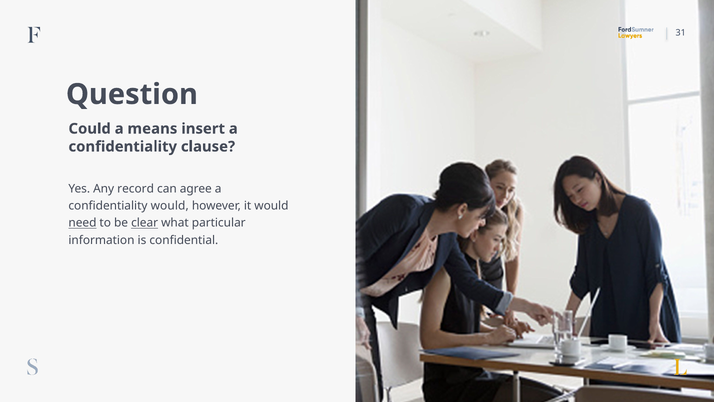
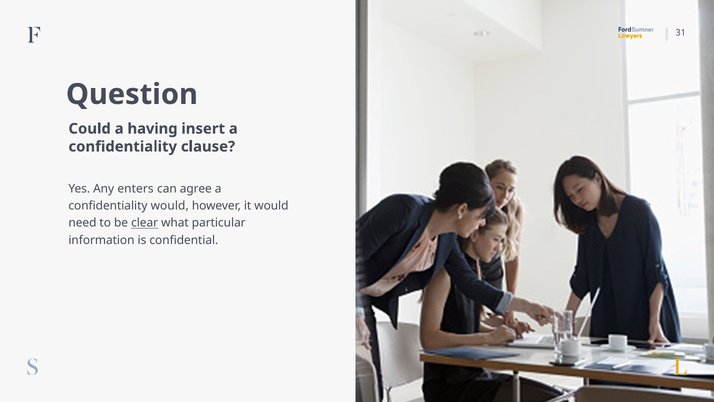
means: means -> having
record: record -> enters
need underline: present -> none
